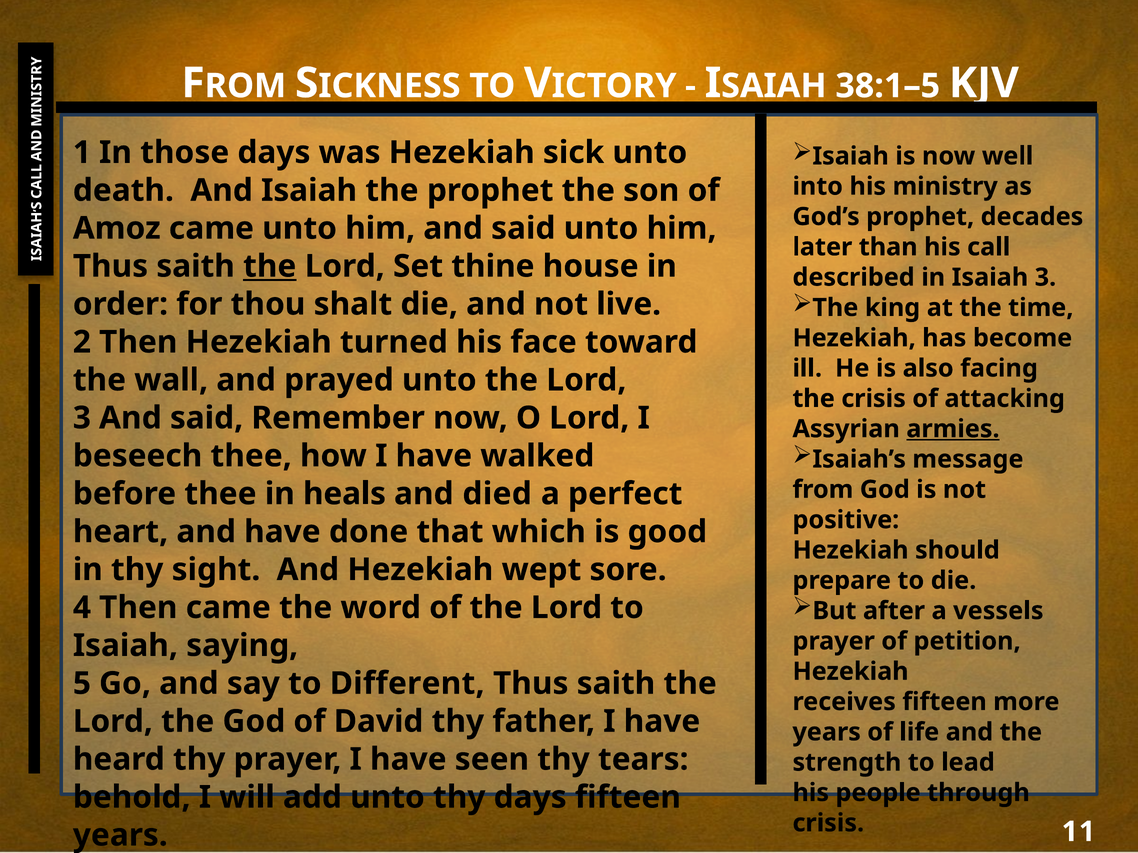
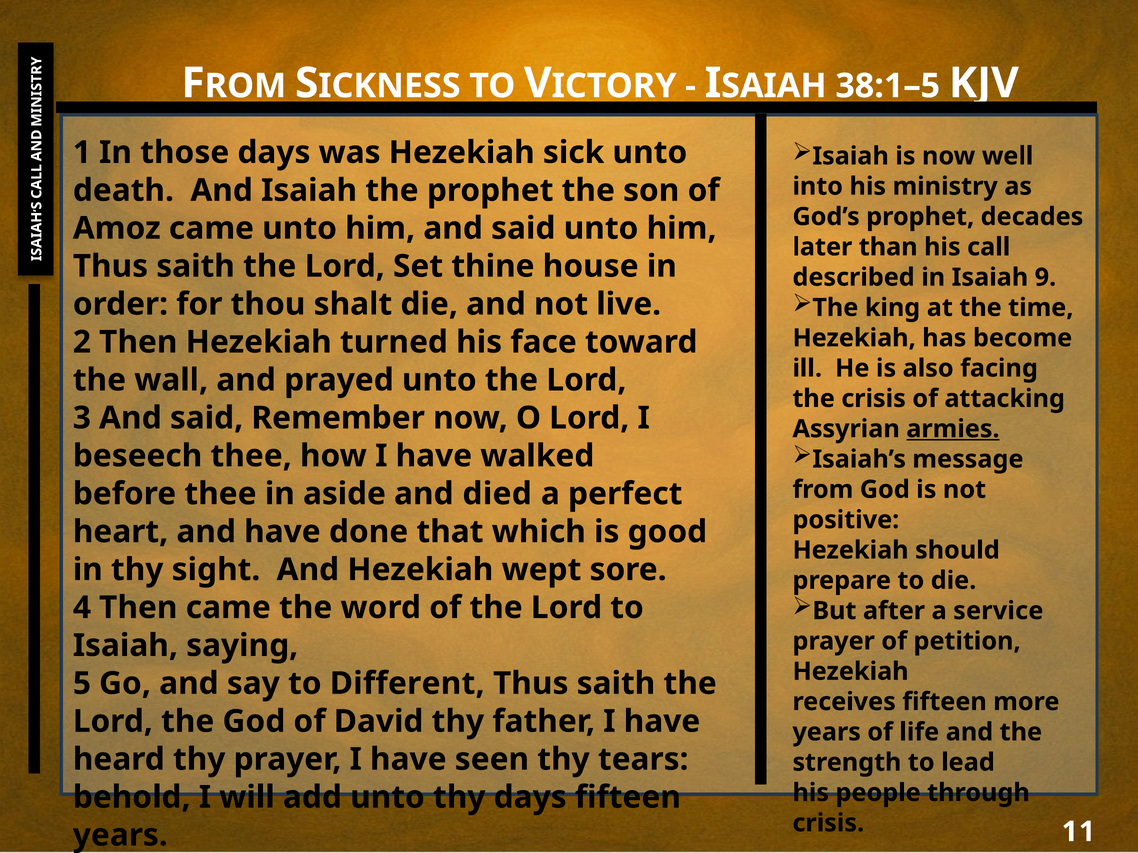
the at (270, 266) underline: present -> none
Isaiah 3: 3 -> 9
heals: heals -> aside
vessels: vessels -> service
